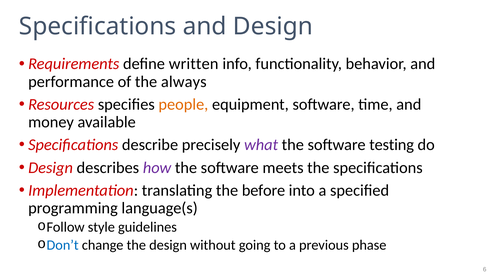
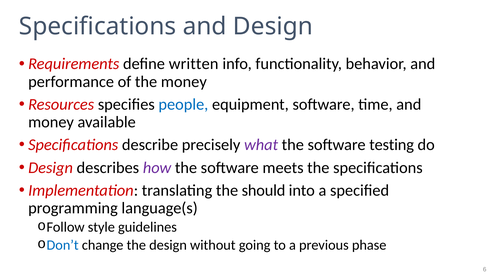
the always: always -> money
people colour: orange -> blue
before: before -> should
